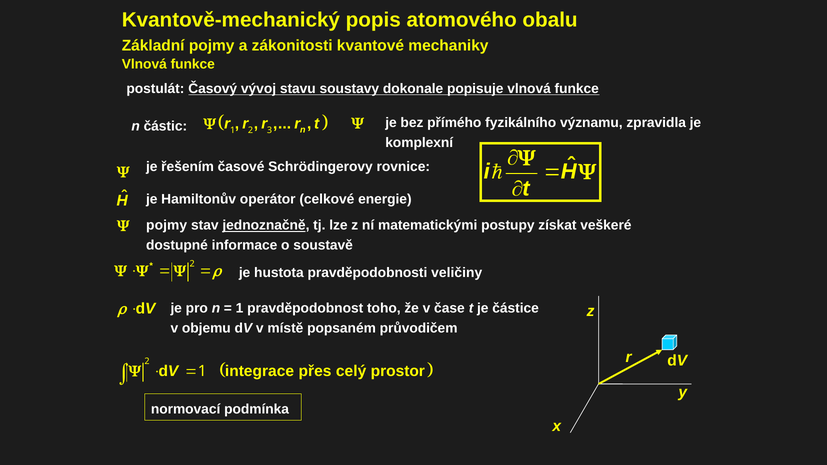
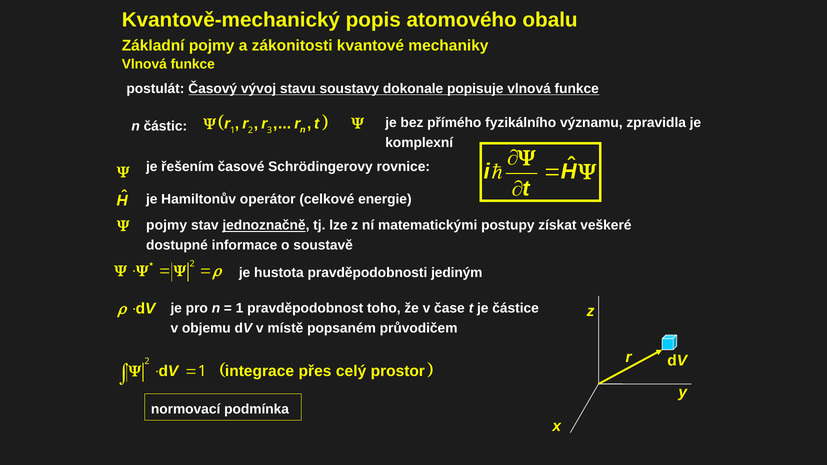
veličiny: veličiny -> jediným
